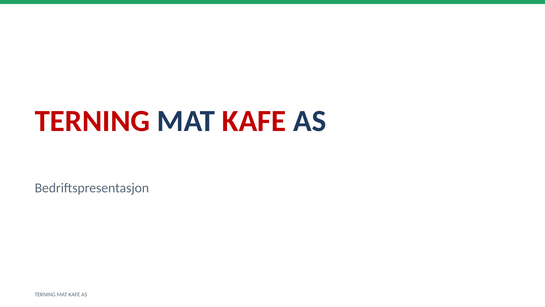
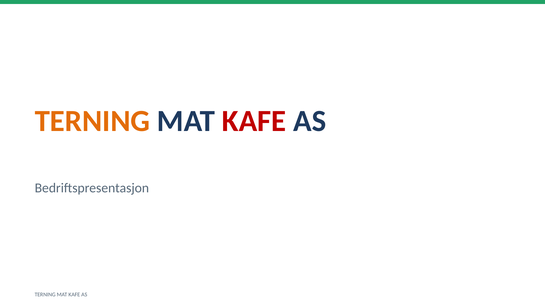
TERNING at (92, 121) colour: red -> orange
